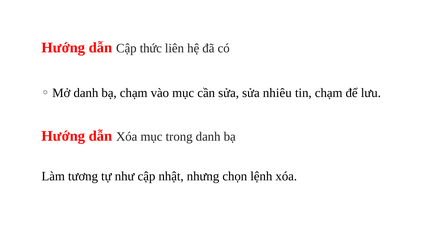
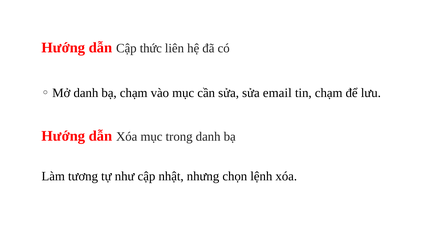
nhiêu: nhiêu -> email
